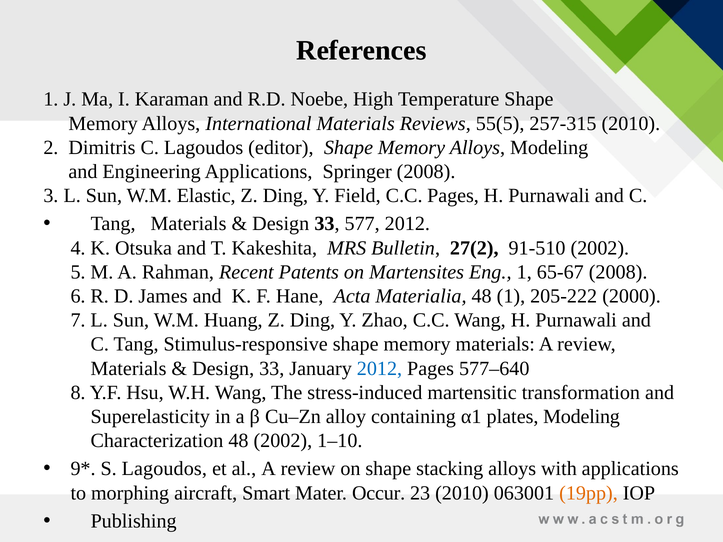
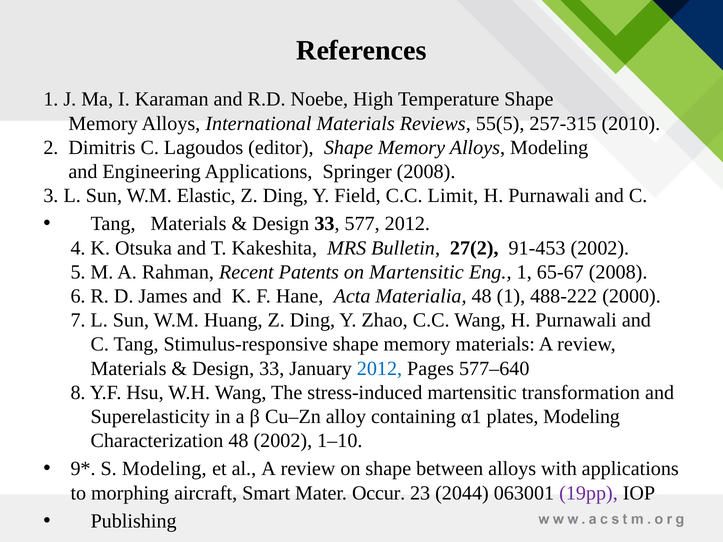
C.C Pages: Pages -> Limit
91-510: 91-510 -> 91-453
on Martensites: Martensites -> Martensitic
205-222: 205-222 -> 488-222
S Lagoudos: Lagoudos -> Modeling
stacking: stacking -> between
23 2010: 2010 -> 2044
19pp colour: orange -> purple
